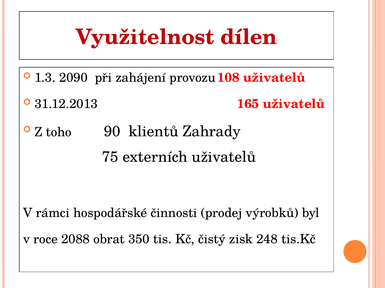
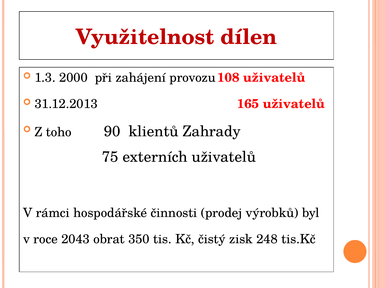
2090: 2090 -> 2000
2088: 2088 -> 2043
